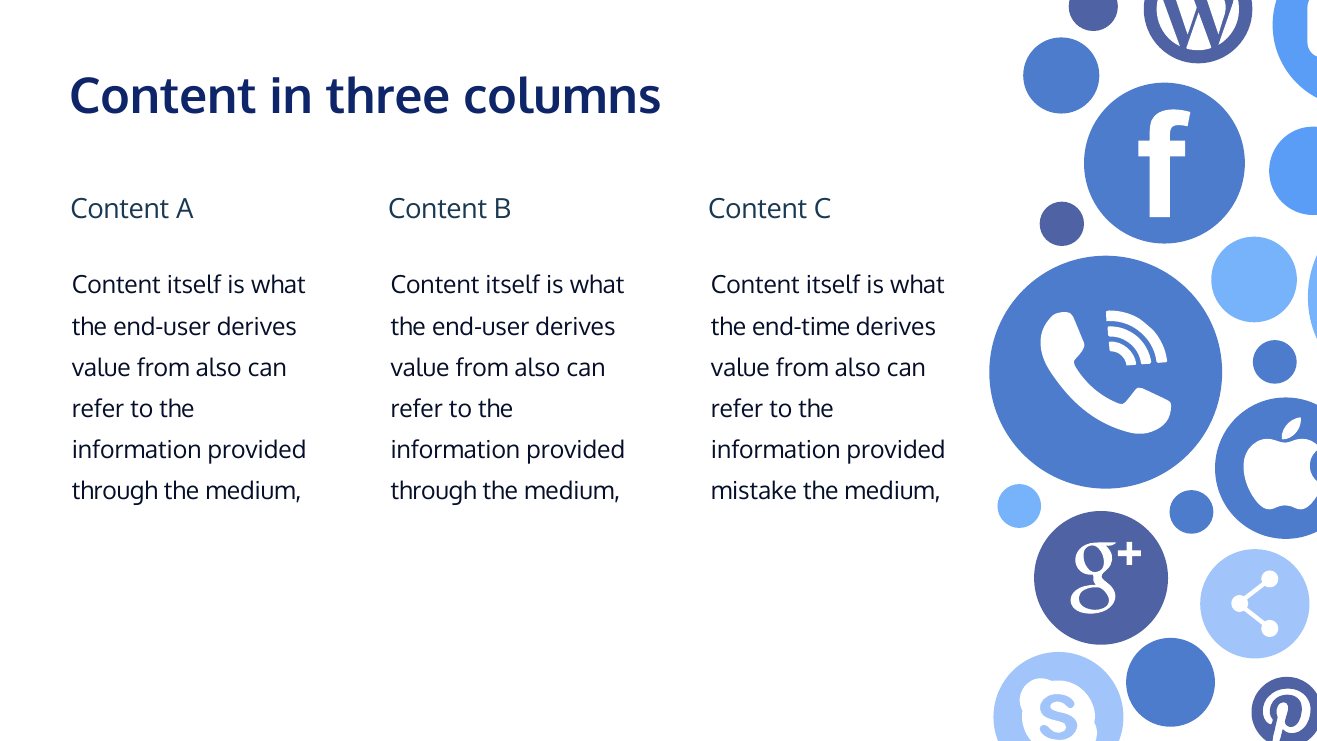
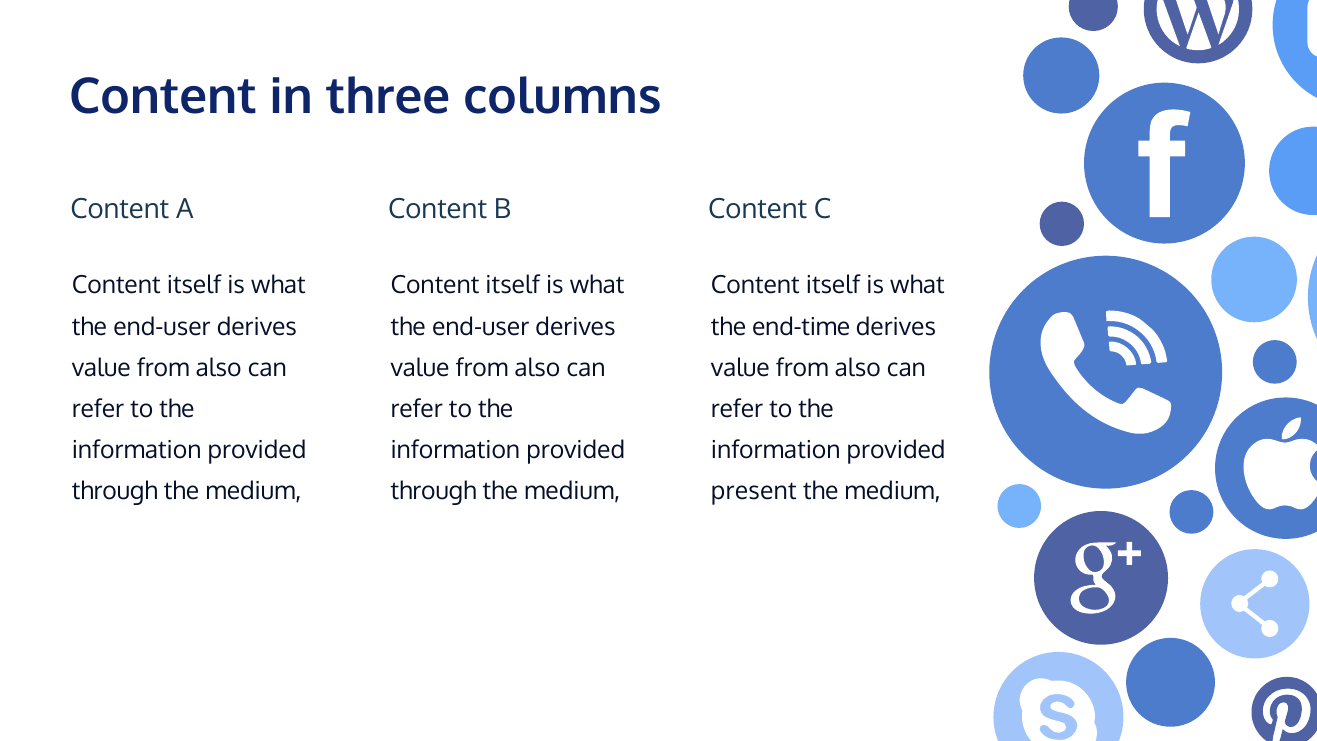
mistake: mistake -> present
